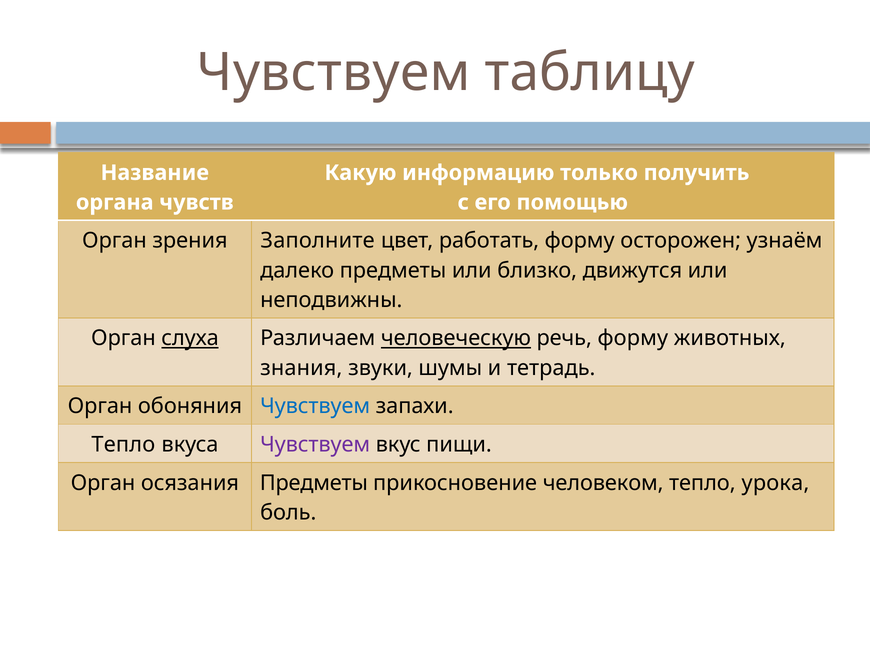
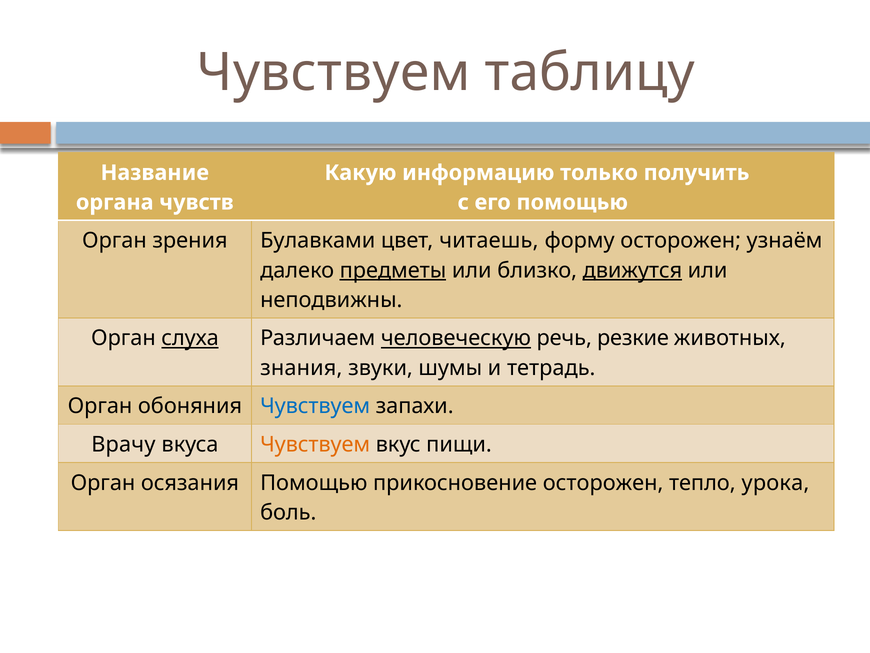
Заполните: Заполните -> Булавками
работать: работать -> читаешь
предметы at (393, 270) underline: none -> present
движутся underline: none -> present
речь форму: форму -> резкие
Тепло at (123, 444): Тепло -> Врачу
Чувствуем at (315, 444) colour: purple -> orange
осязания Предметы: Предметы -> Помощью
прикосновение человеком: человеком -> осторожен
